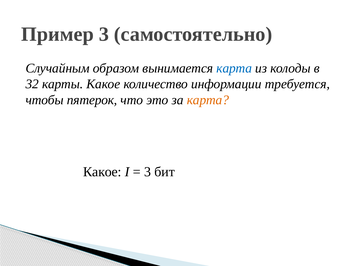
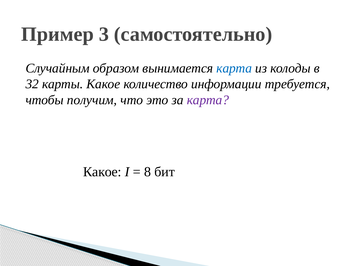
пятерок: пятерок -> получим
карта at (208, 100) colour: orange -> purple
3 at (148, 172): 3 -> 8
